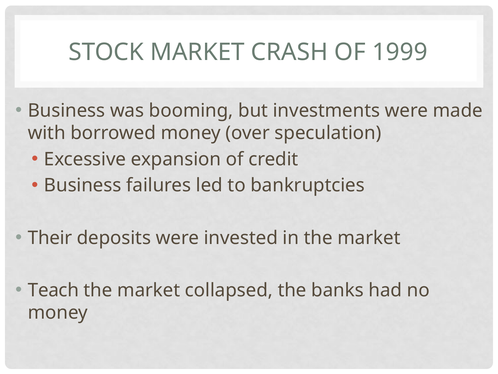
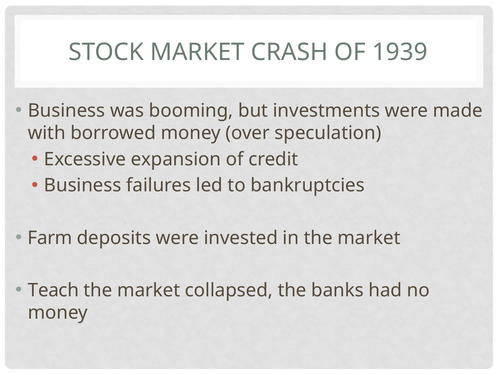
1999: 1999 -> 1939
Their: Their -> Farm
